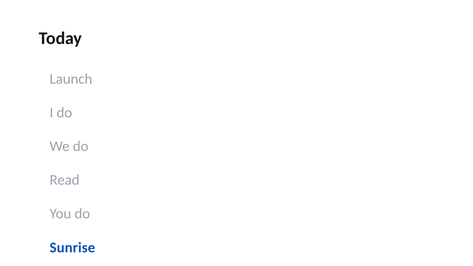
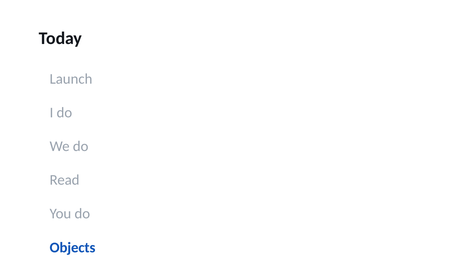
Sunrise: Sunrise -> Objects
